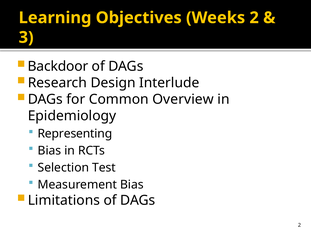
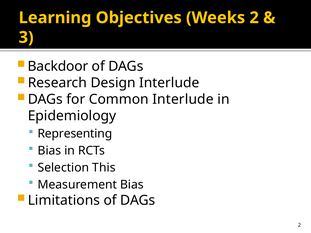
Common Overview: Overview -> Interlude
Test: Test -> This
